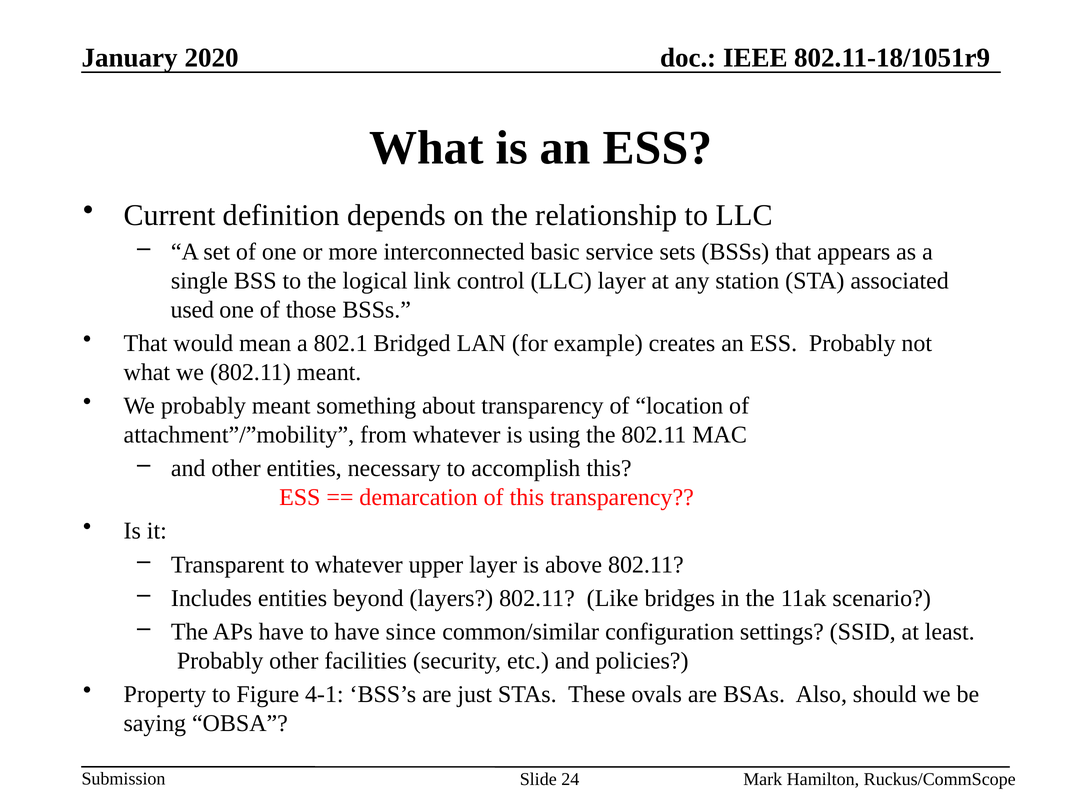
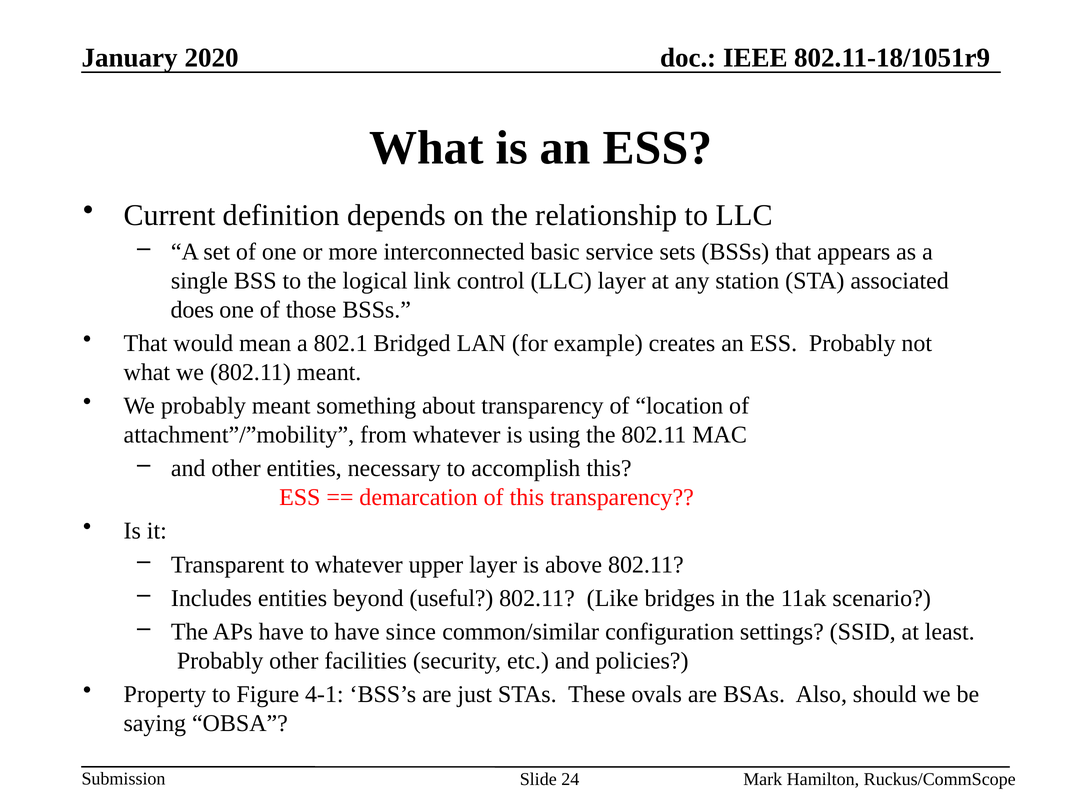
used: used -> does
layers: layers -> useful
